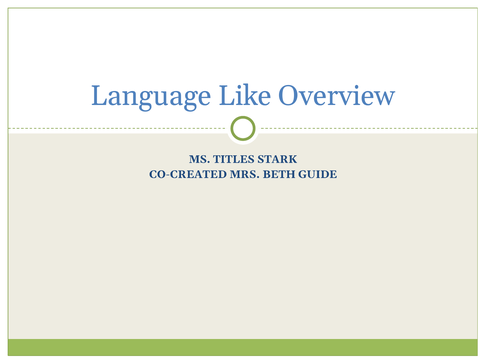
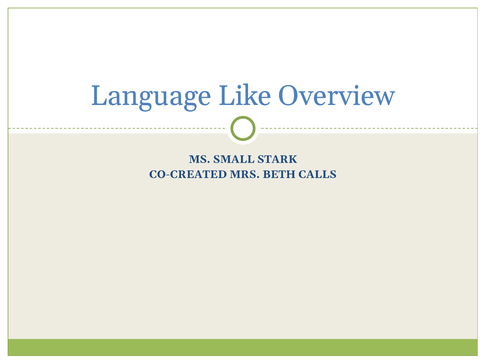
TITLES: TITLES -> SMALL
GUIDE: GUIDE -> CALLS
